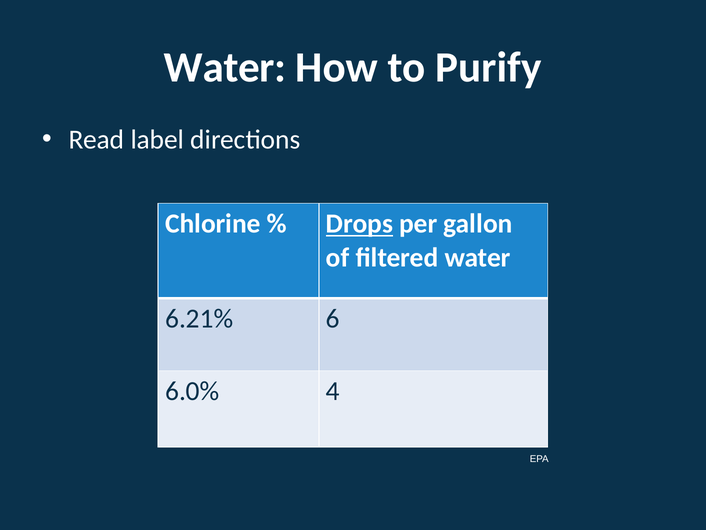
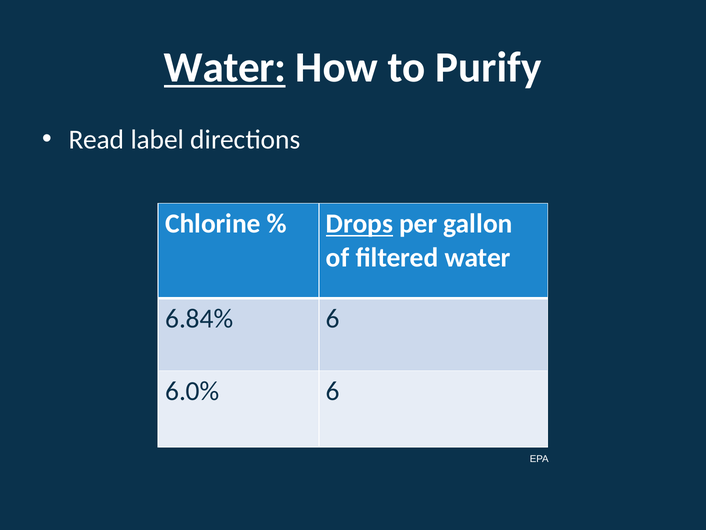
Water at (225, 68) underline: none -> present
6.21%: 6.21% -> 6.84%
6.0% 4: 4 -> 6
